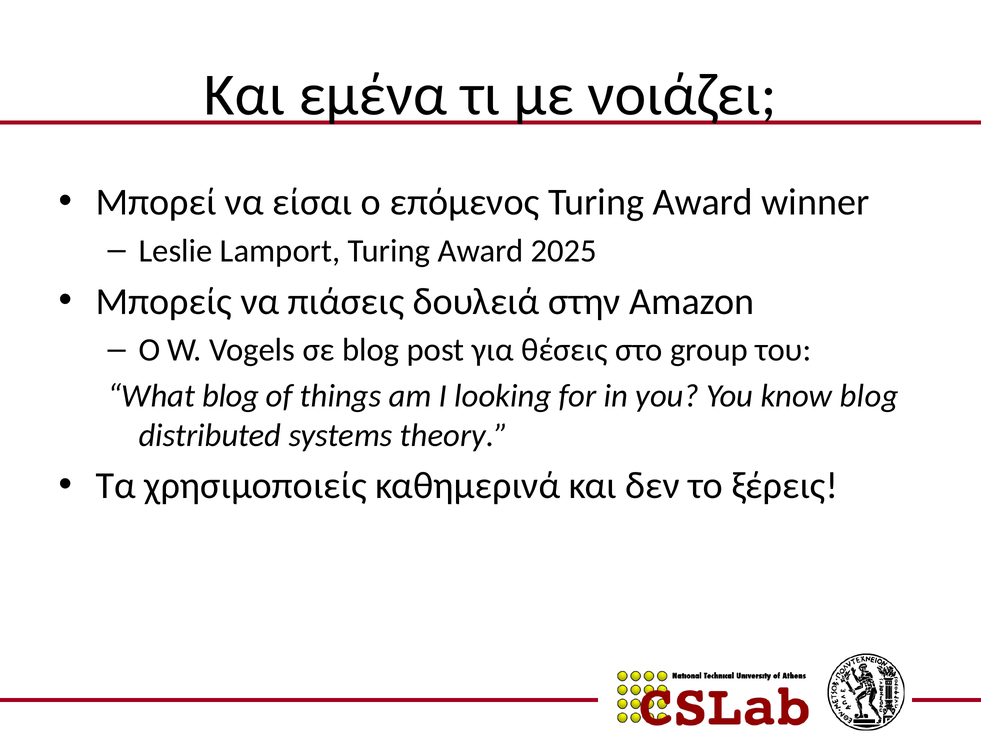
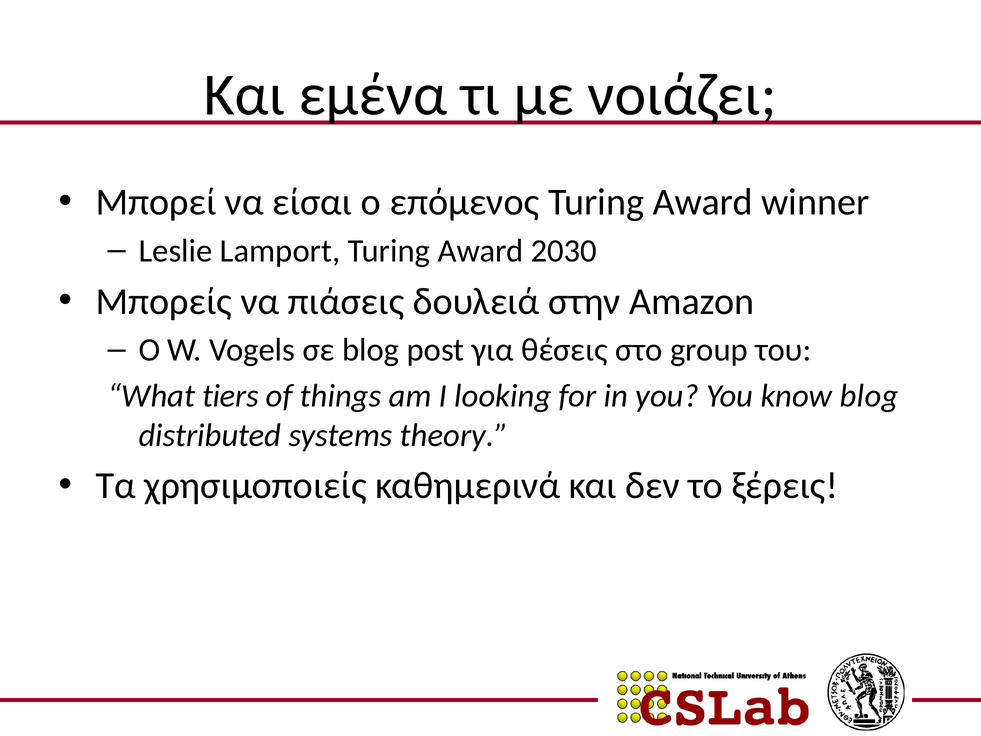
2025: 2025 -> 2030
What blog: blog -> tiers
